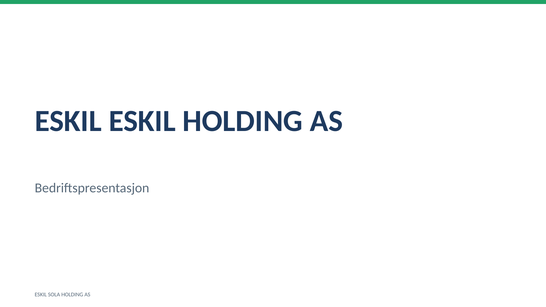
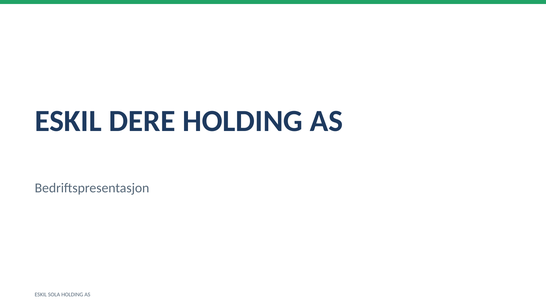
ESKIL ESKIL: ESKIL -> DERE
